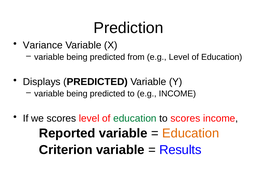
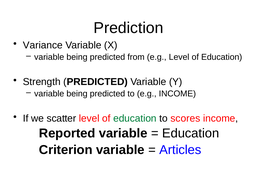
Displays: Displays -> Strength
we scores: scores -> scatter
Education at (191, 133) colour: orange -> black
Results: Results -> Articles
